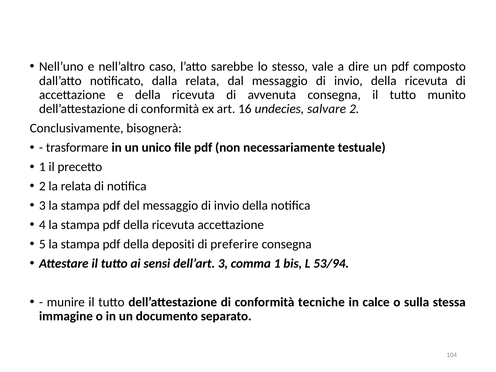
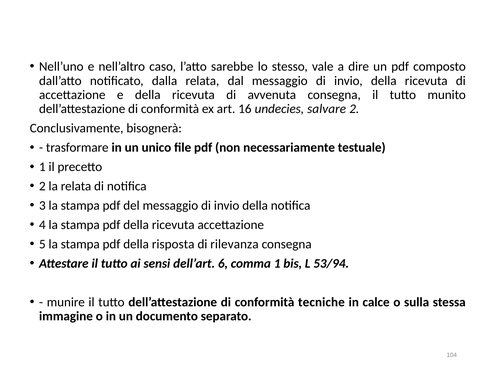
depositi: depositi -> risposta
preferire: preferire -> rilevanza
dell’art 3: 3 -> 6
